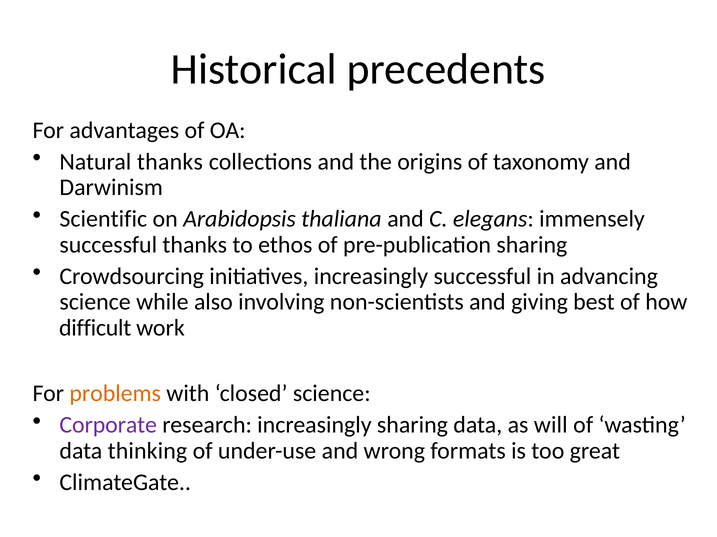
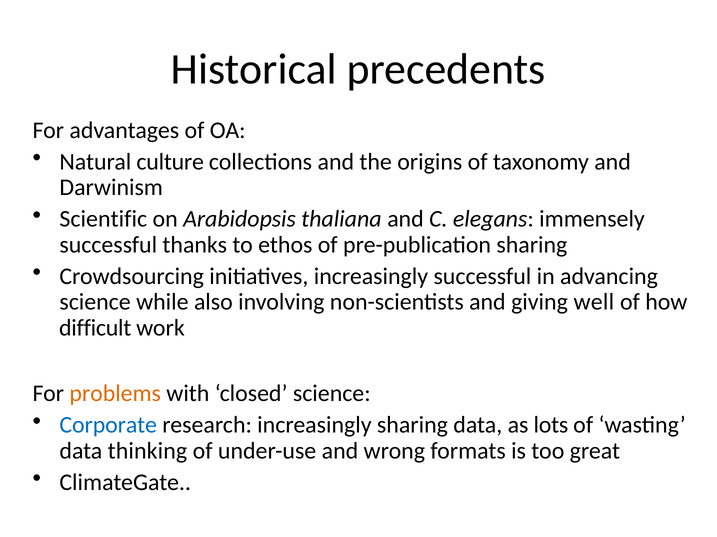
Natural thanks: thanks -> culture
best: best -> well
Corporate colour: purple -> blue
will: will -> lots
